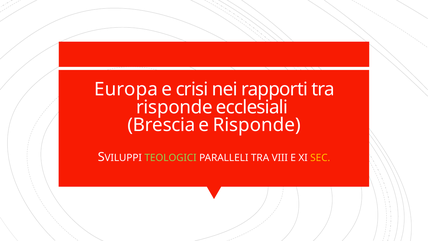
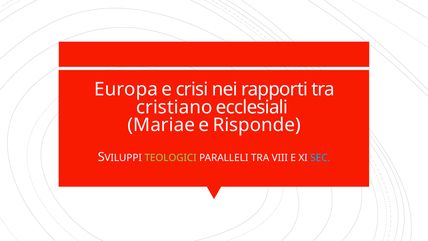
risponde at (174, 107): risponde -> cristiano
Brescia: Brescia -> Mariae
SEC colour: yellow -> light blue
